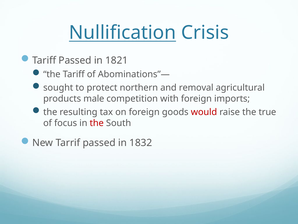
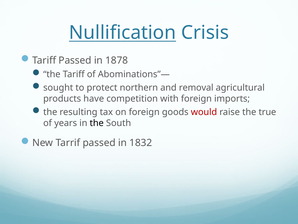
1821: 1821 -> 1878
male: male -> have
focus: focus -> years
the at (97, 123) colour: red -> black
